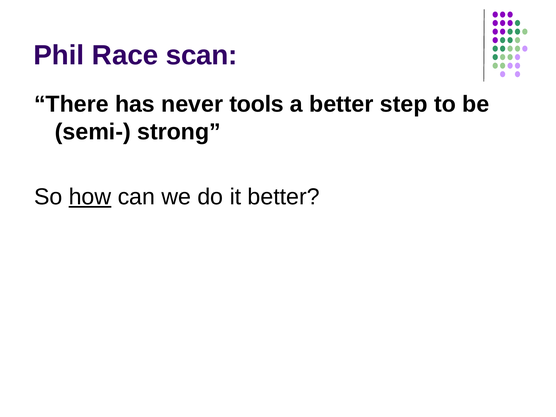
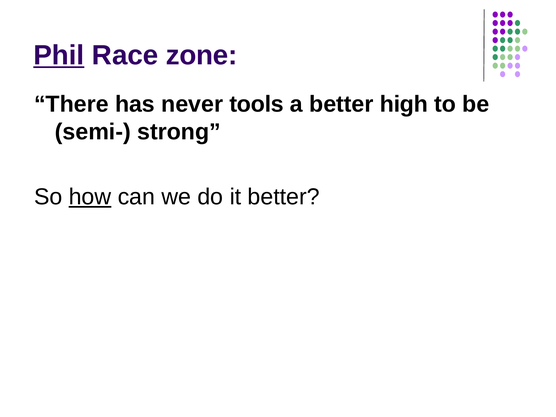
Phil underline: none -> present
scan: scan -> zone
step: step -> high
